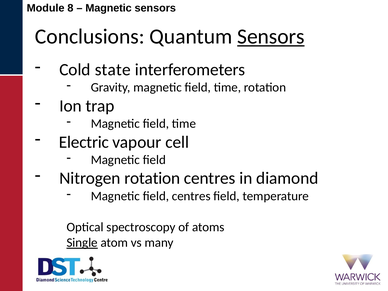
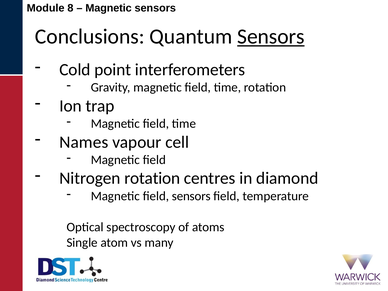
state: state -> point
Electric: Electric -> Names
field centres: centres -> sensors
Single underline: present -> none
